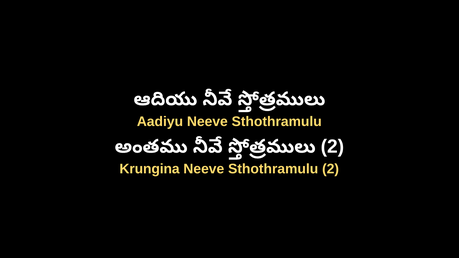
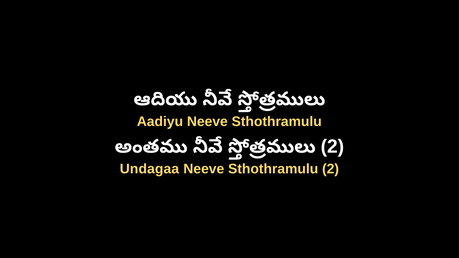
Krungina: Krungina -> Undagaa
